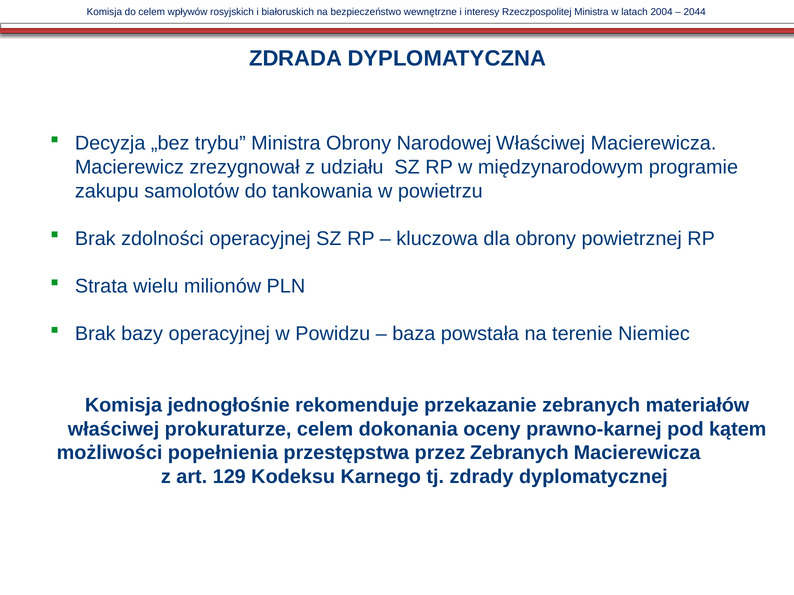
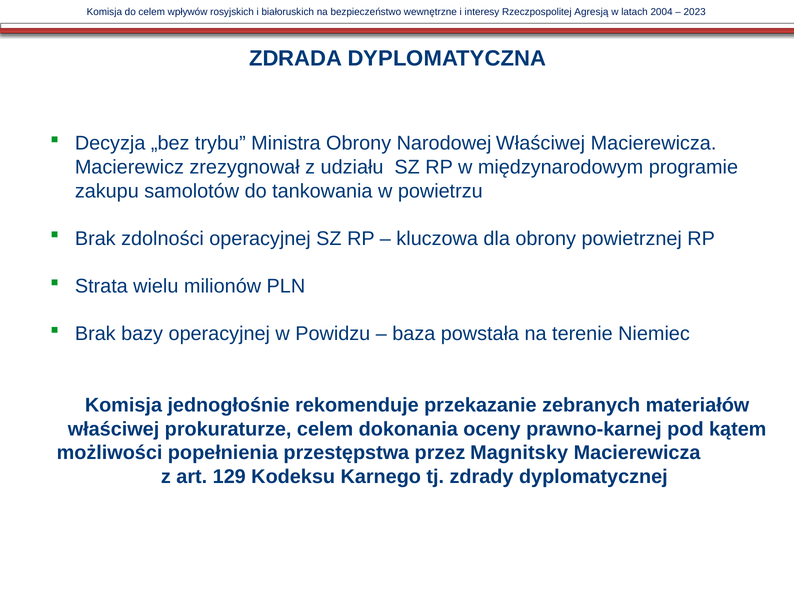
Rzeczpospolitej Ministra: Ministra -> Agresją
2044: 2044 -> 2023
przez Zebranych: Zebranych -> Magnitsky
